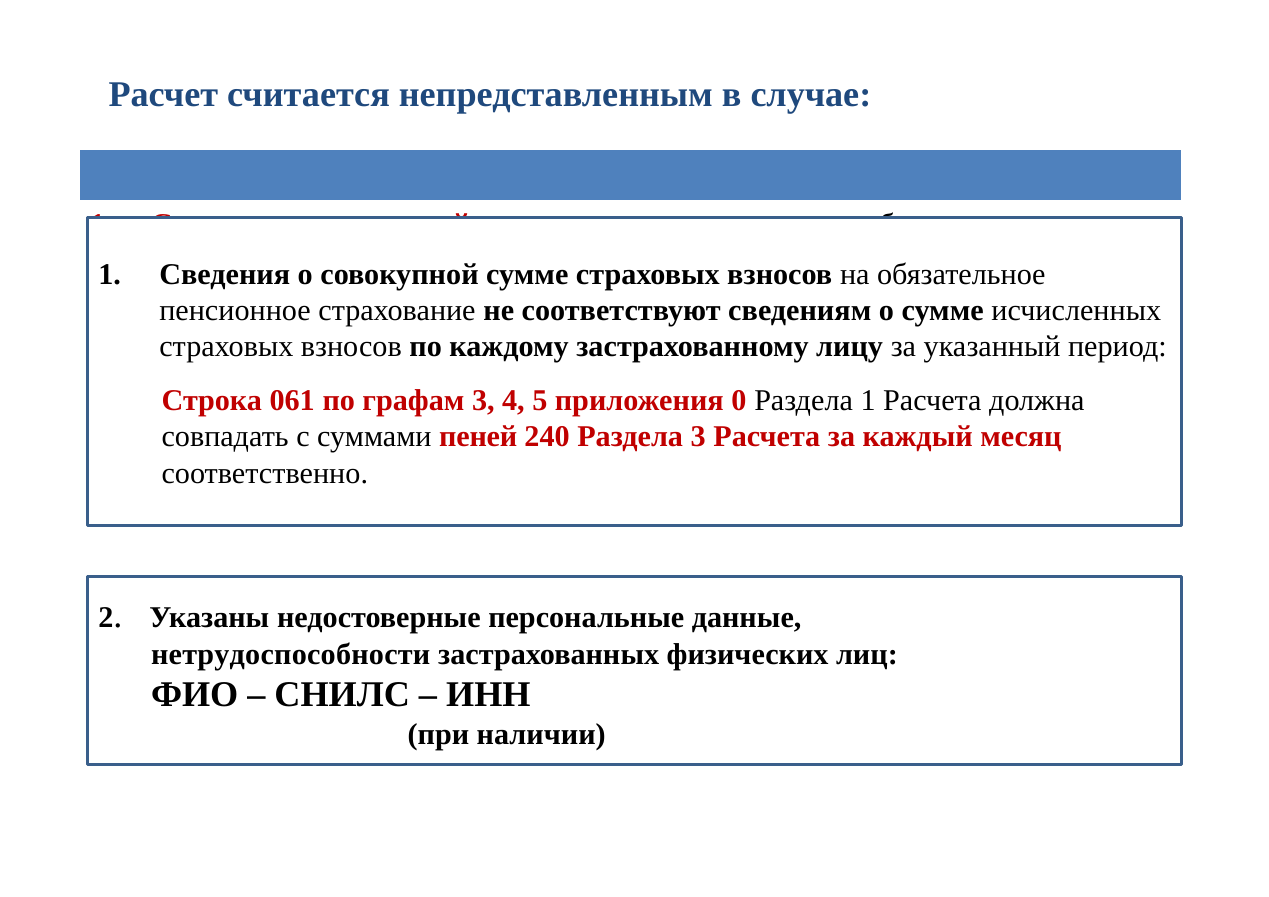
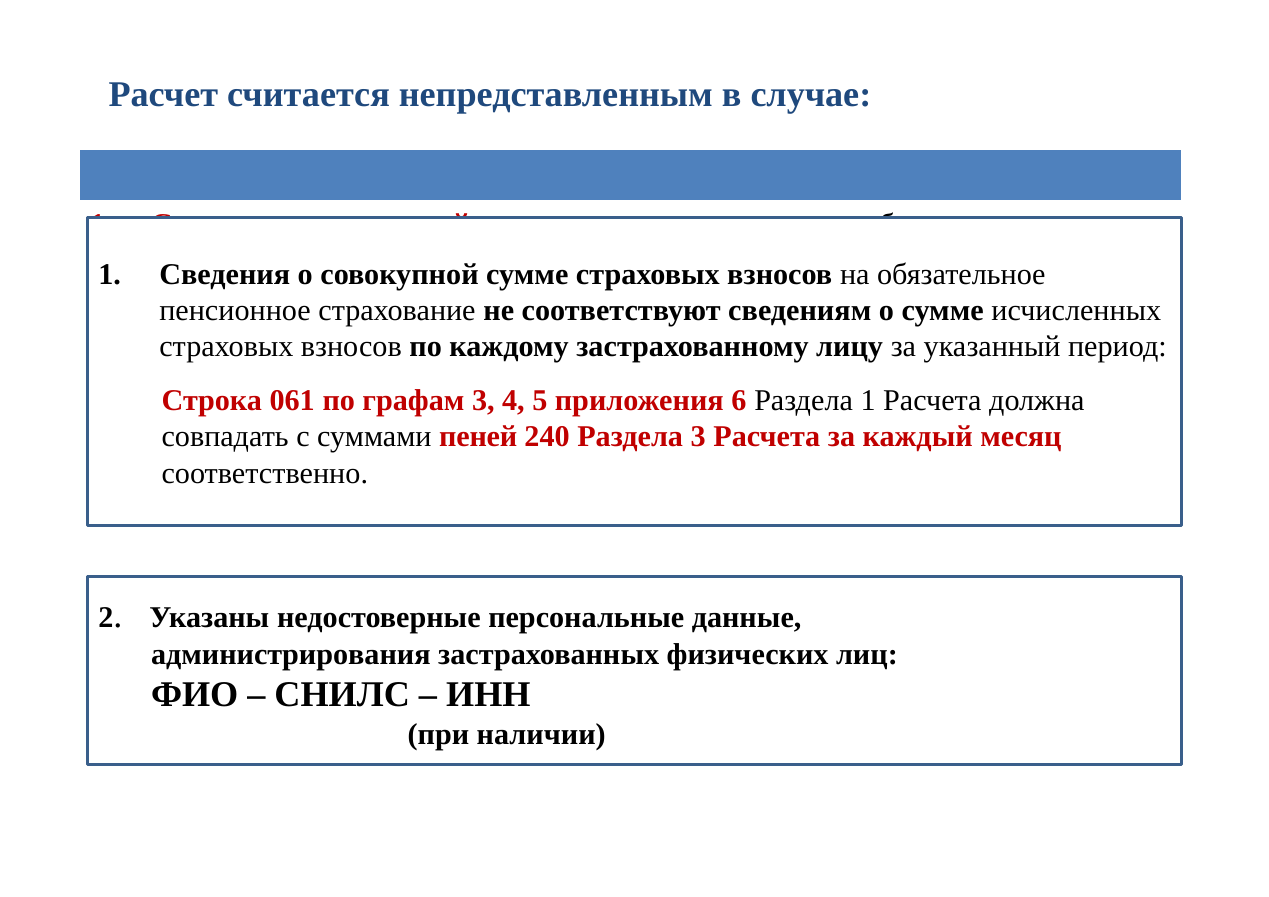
0: 0 -> 6
нетрудоспособности: нетрудоспособности -> администрирования
